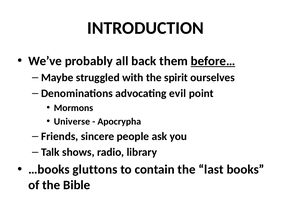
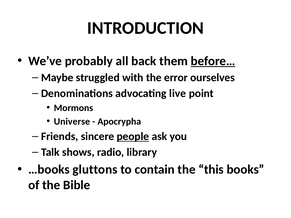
spirit: spirit -> error
evil: evil -> live
people underline: none -> present
last: last -> this
